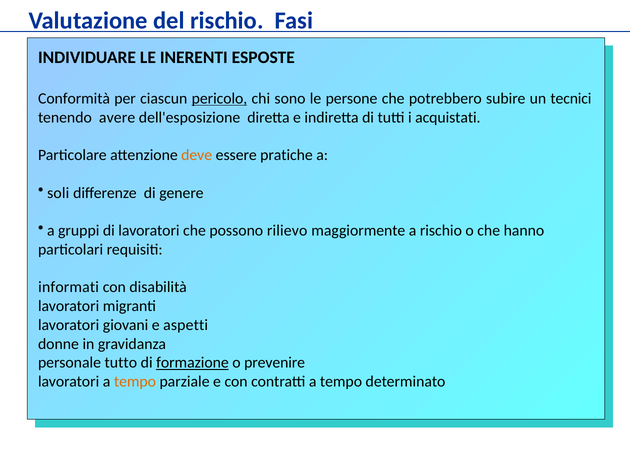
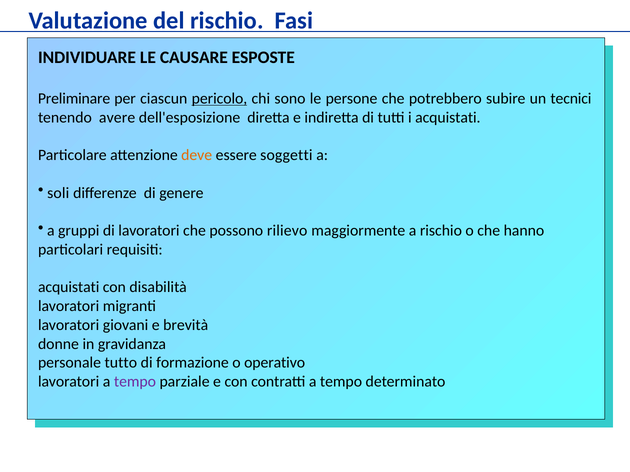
INERENTI: INERENTI -> CAUSARE
Conformità: Conformità -> Preliminare
pratiche: pratiche -> soggetti
informati at (69, 288): informati -> acquistati
aspetti: aspetti -> brevità
formazione underline: present -> none
prevenire: prevenire -> operativo
tempo at (135, 382) colour: orange -> purple
